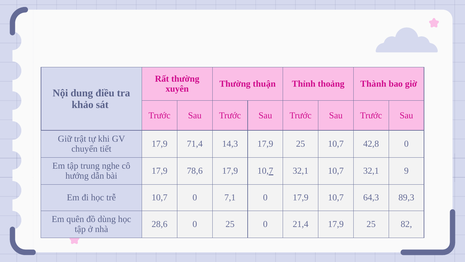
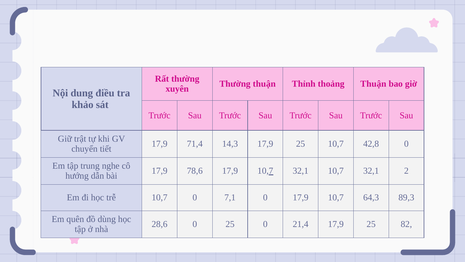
thoảng Thành: Thành -> Thuận
9: 9 -> 2
